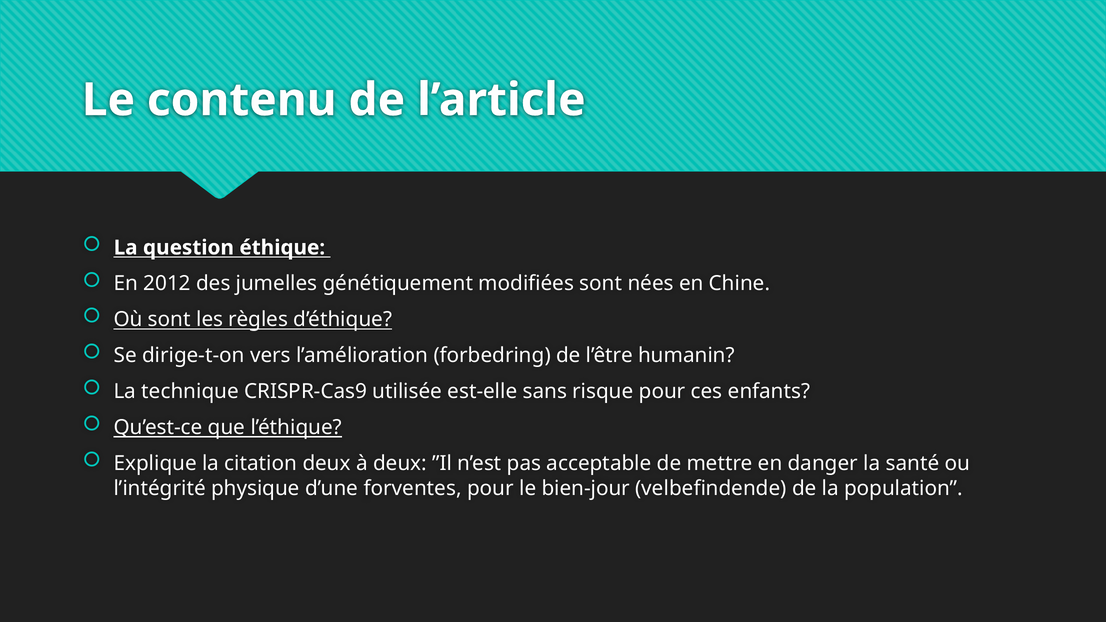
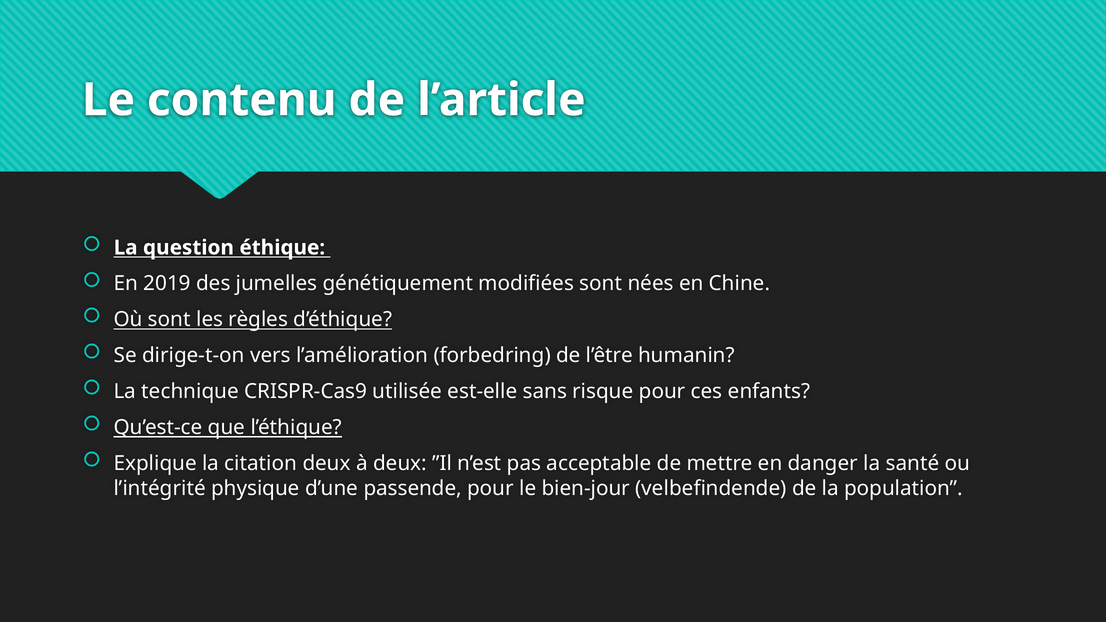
2012: 2012 -> 2019
forventes: forventes -> passende
